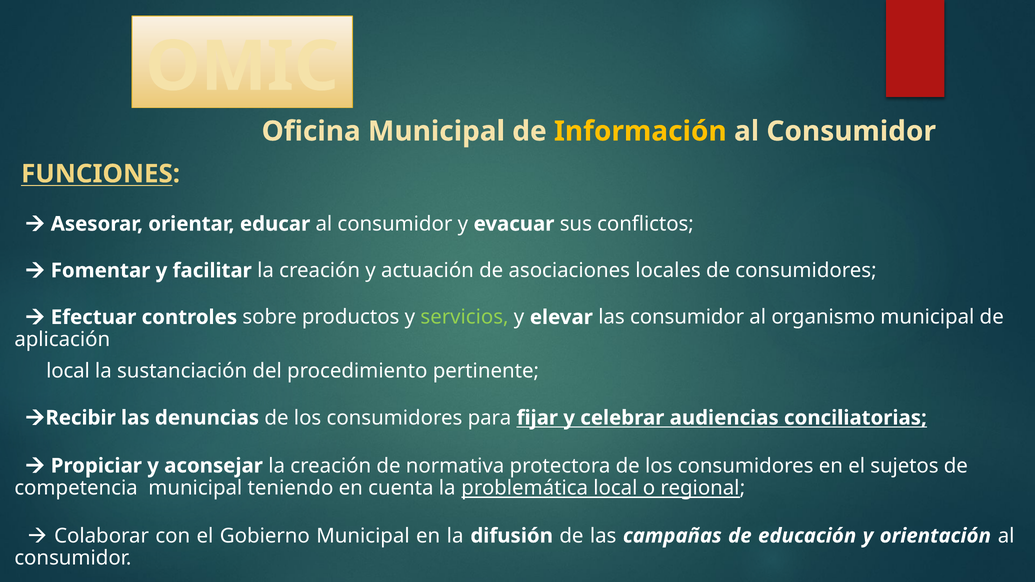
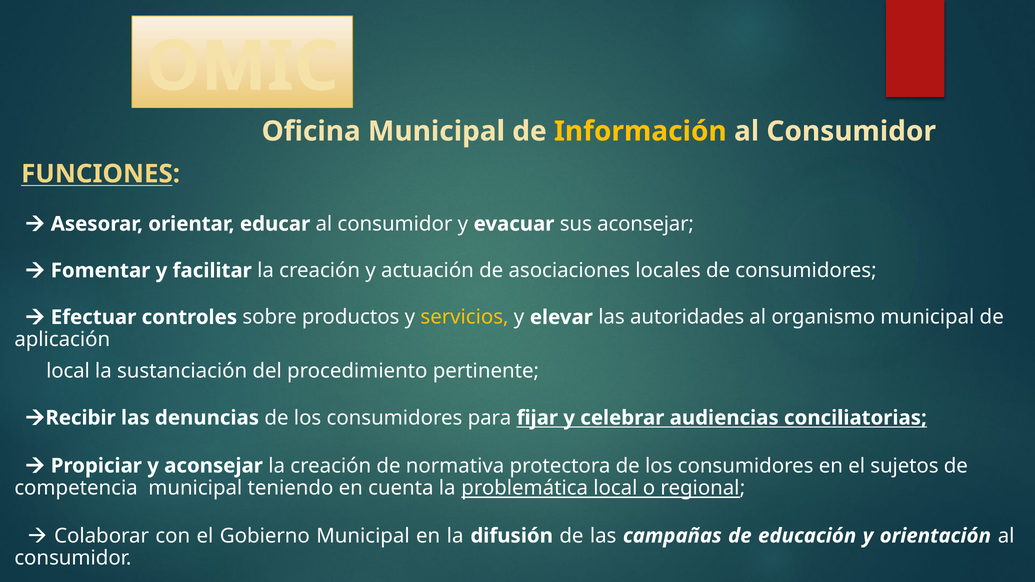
sus conflictos: conflictos -> aconsejar
servicios colour: light green -> yellow
las consumidor: consumidor -> autoridades
